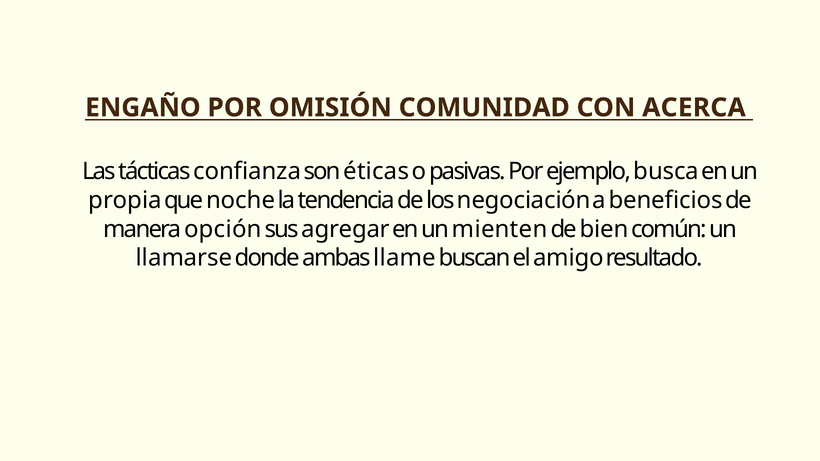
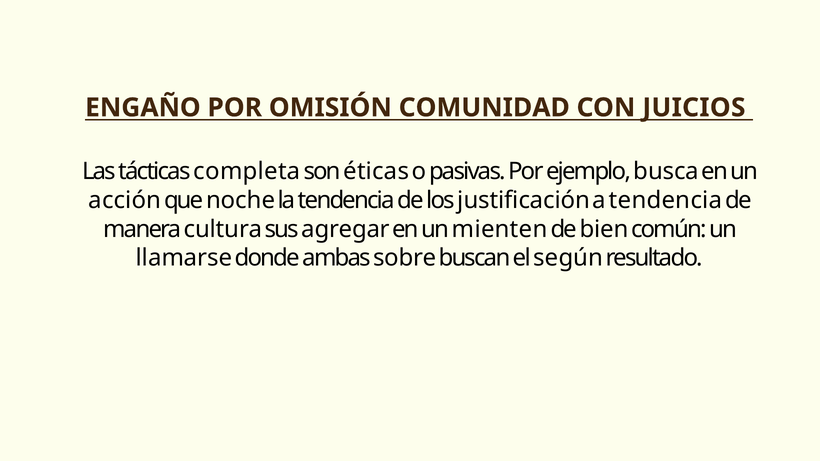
ACERCA: ACERCA -> JUICIOS
confianza: confianza -> completa
propia: propia -> acción
negociación: negociación -> justificación
a beneficios: beneficios -> tendencia
opción: opción -> cultura
llame: llame -> sobre
amigo: amigo -> según
